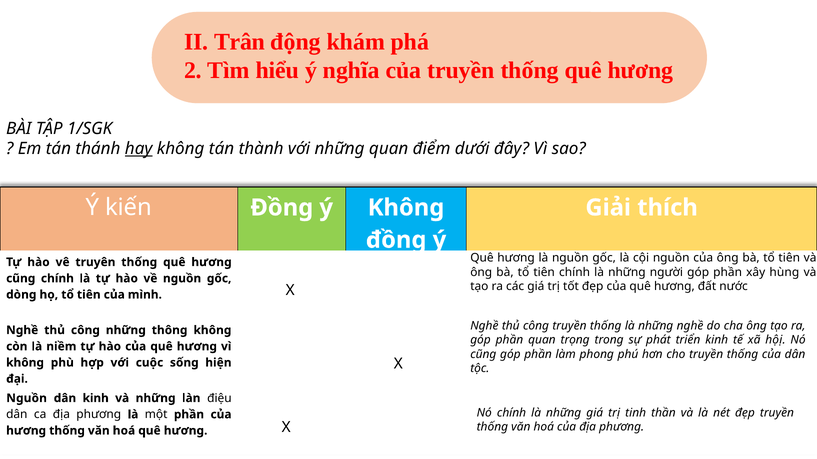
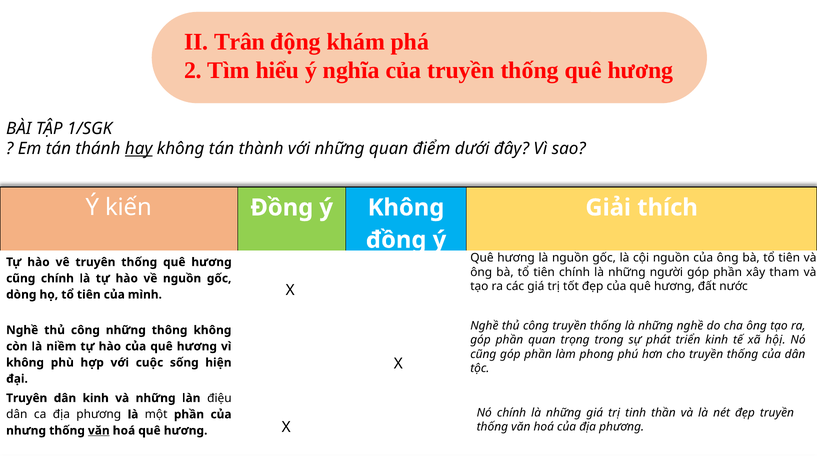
hùng: hùng -> tham
Nguồn at (27, 399): Nguồn -> Truyên
hương at (26, 431): hương -> nhưng
văn at (99, 431) underline: none -> present
